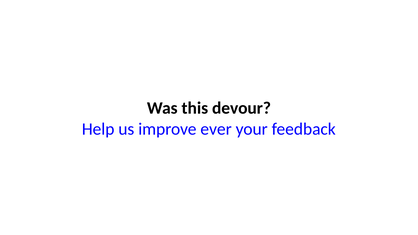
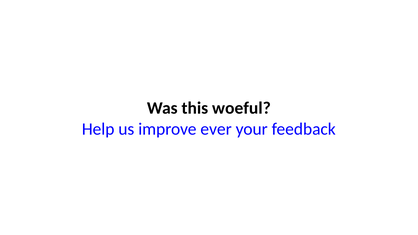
devour: devour -> woeful
